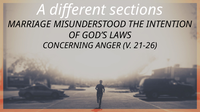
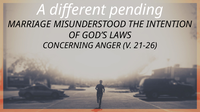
sections: sections -> pending
